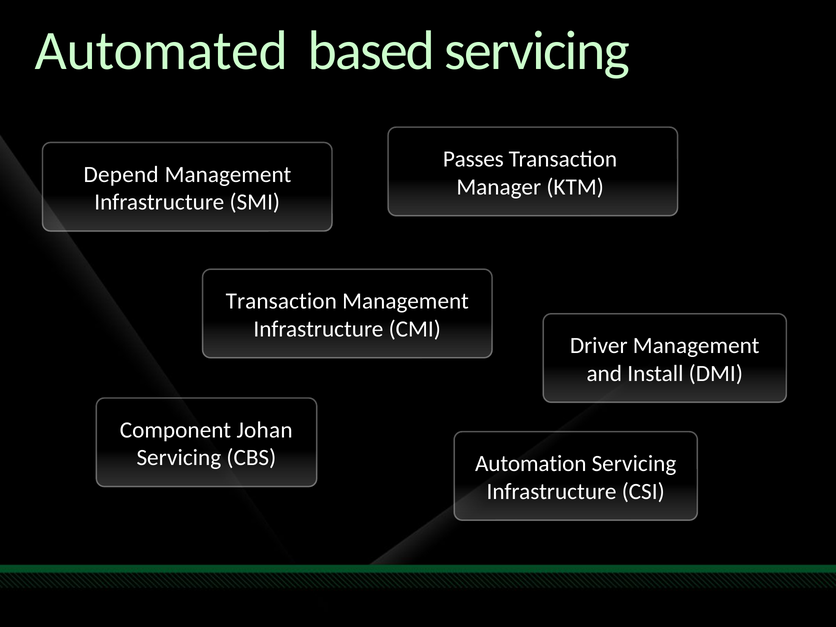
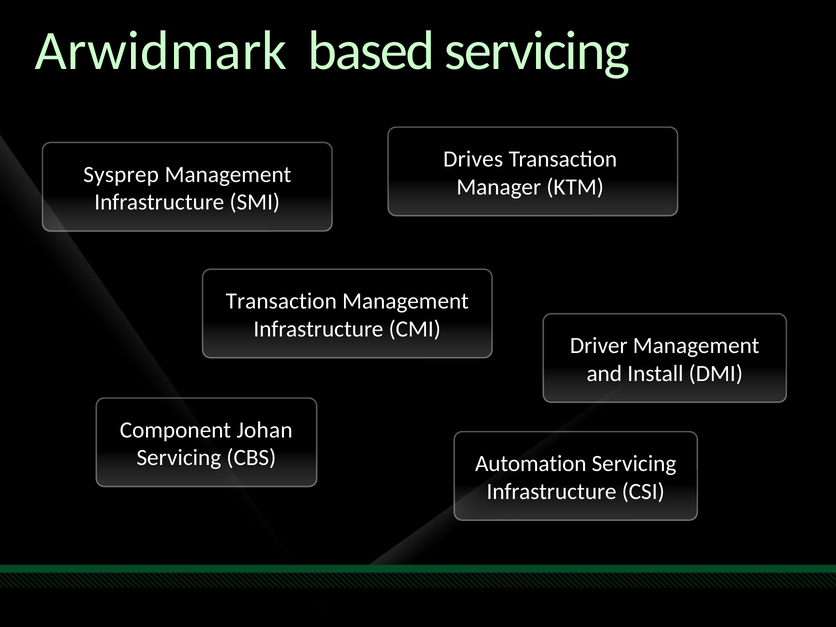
Automated: Automated -> Arwidmark
Passes: Passes -> Drives
Depend: Depend -> Sysprep
